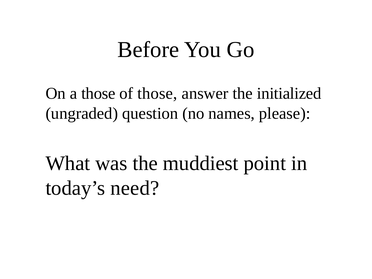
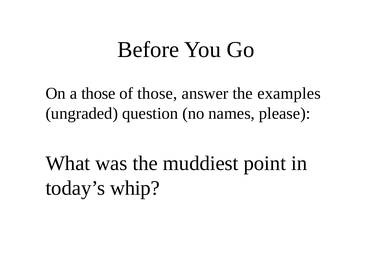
initialized: initialized -> examples
need: need -> whip
